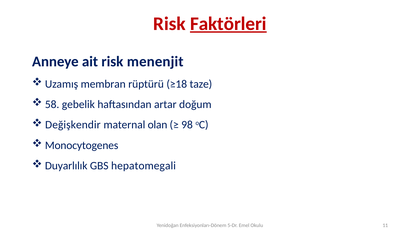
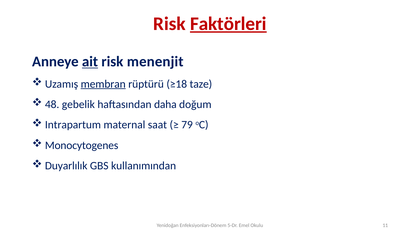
ait underline: none -> present
membran underline: none -> present
58: 58 -> 48
artar: artar -> daha
Değişkendir: Değişkendir -> Intrapartum
olan: olan -> saat
98: 98 -> 79
hepatomegali: hepatomegali -> kullanımından
